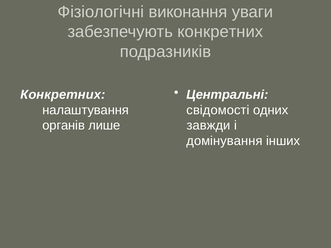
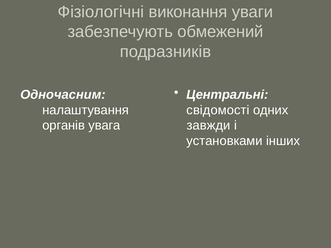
забезпечують конкретних: конкретних -> обмежений
Конкретних at (63, 95): Конкретних -> Одночасним
лише: лише -> увага
домінування: домінування -> установками
